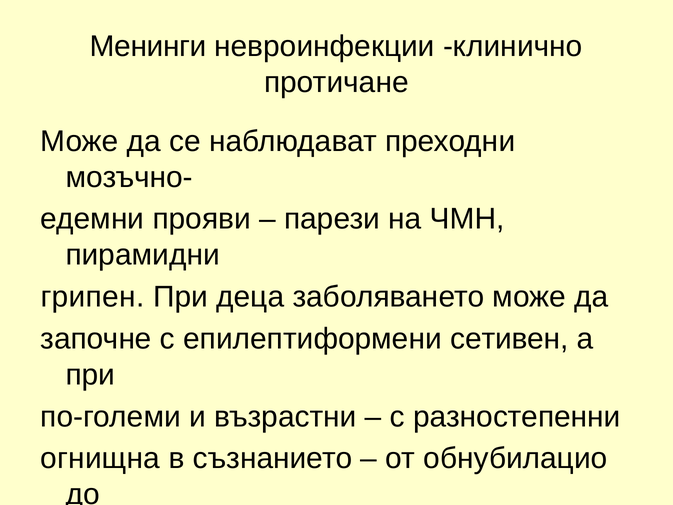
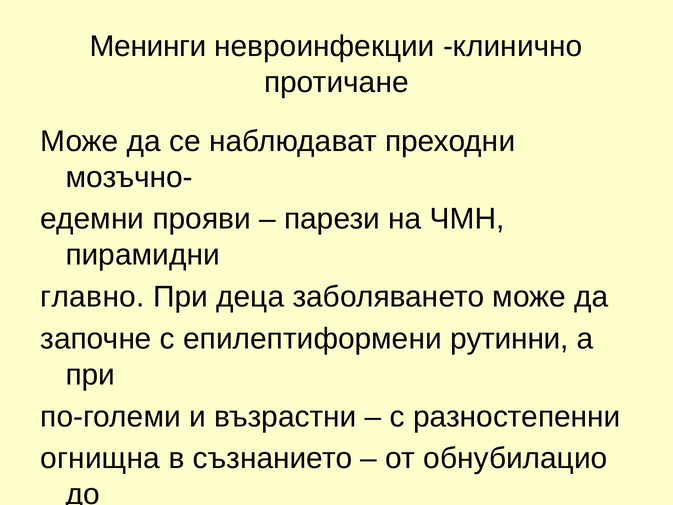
грипен: грипен -> главно
сетивен: сетивен -> рутинни
